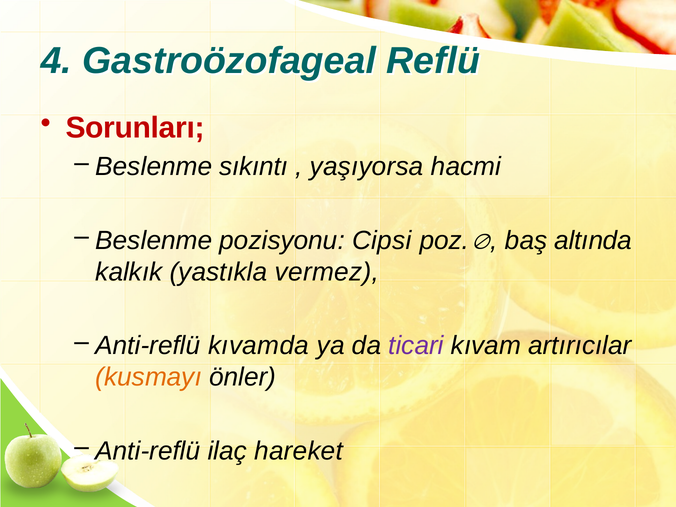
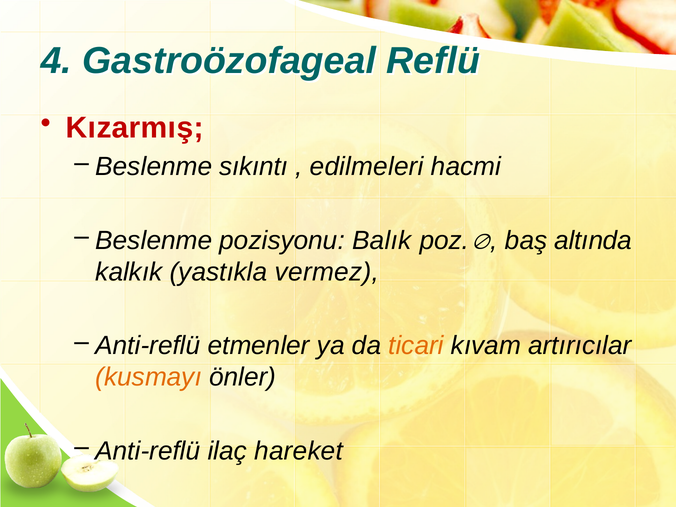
Sorunları: Sorunları -> Kızarmış
yaşıyorsa: yaşıyorsa -> edilmeleri
Cipsi: Cipsi -> Balık
kıvamda: kıvamda -> etmenler
ticari colour: purple -> orange
